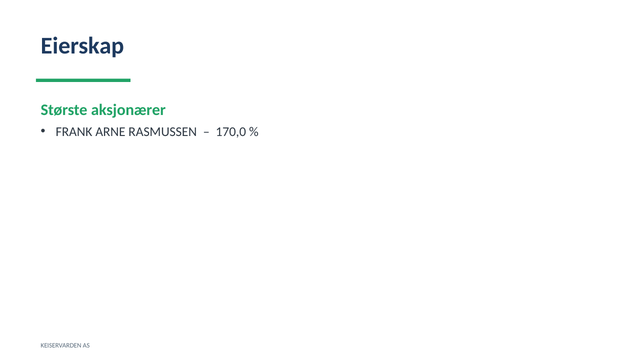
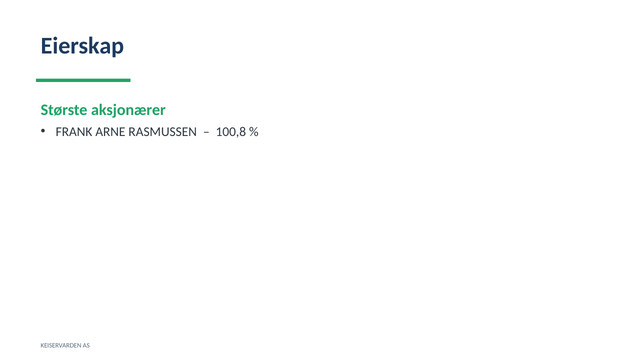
170,0: 170,0 -> 100,8
